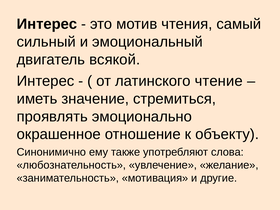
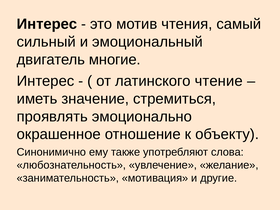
всякой: всякой -> многие
